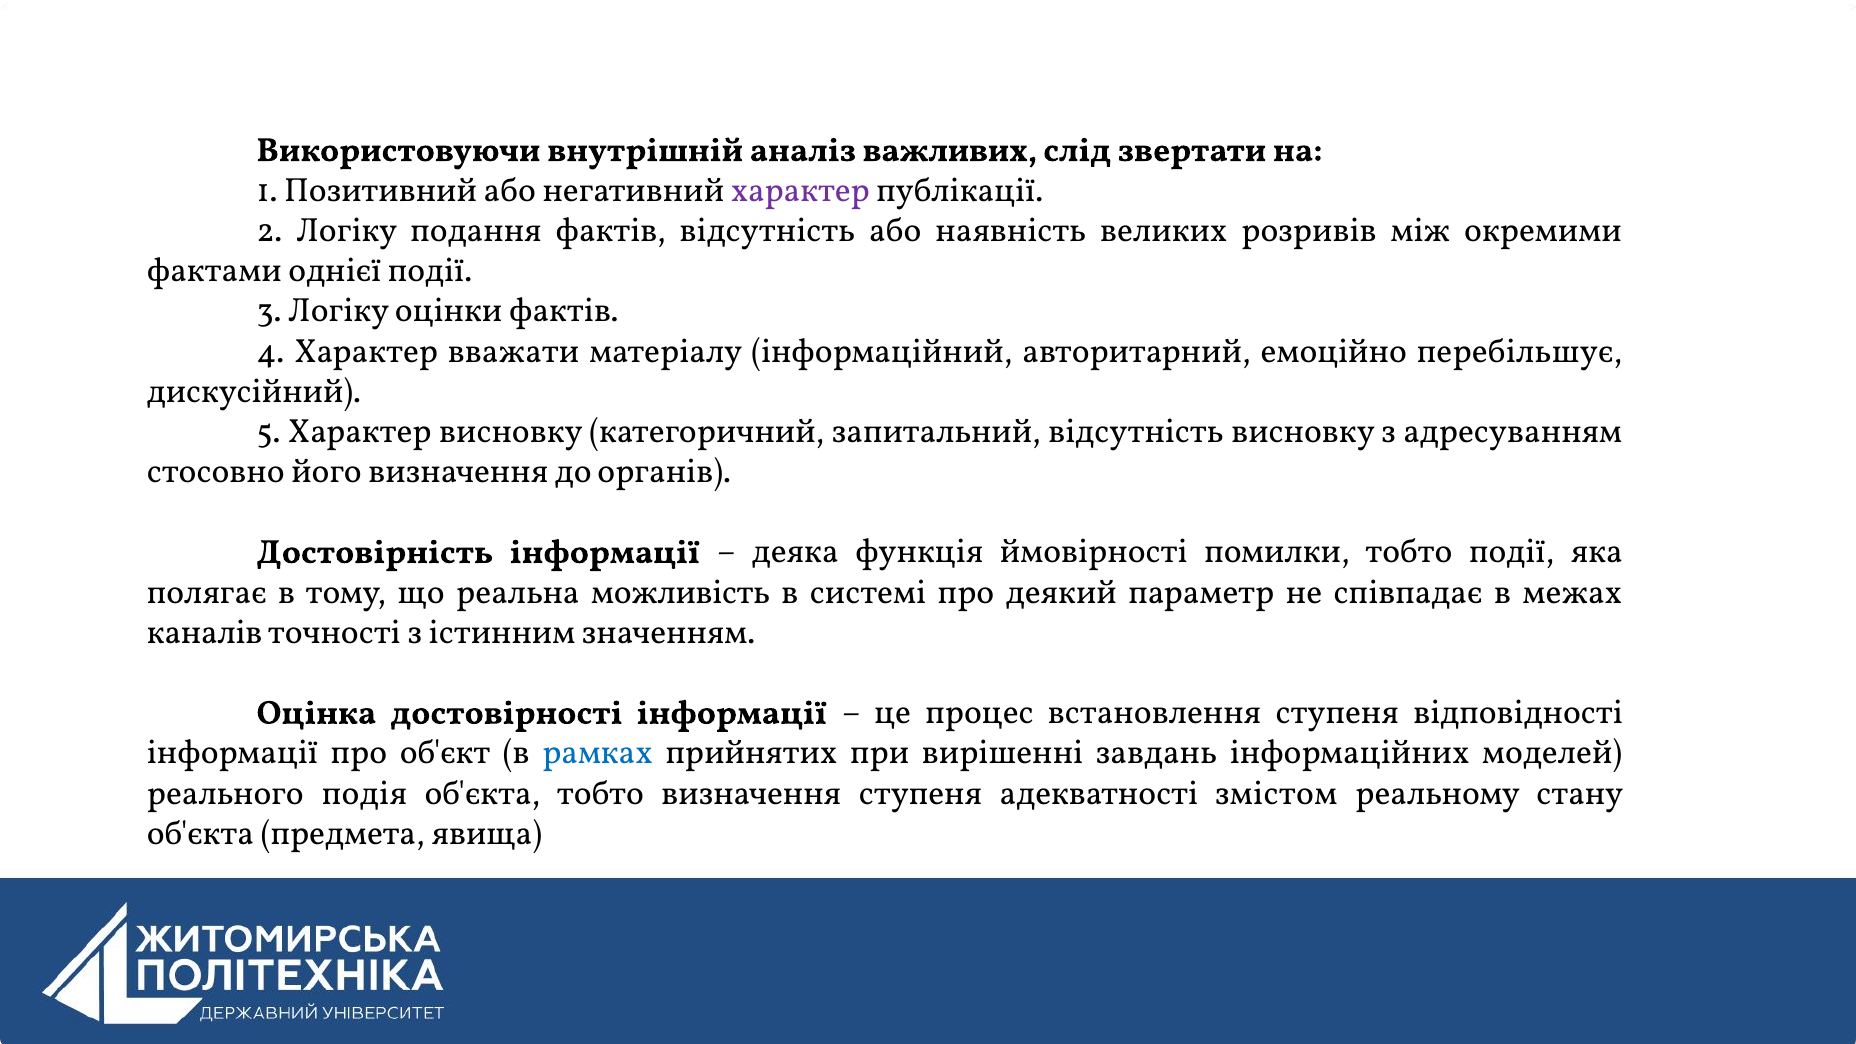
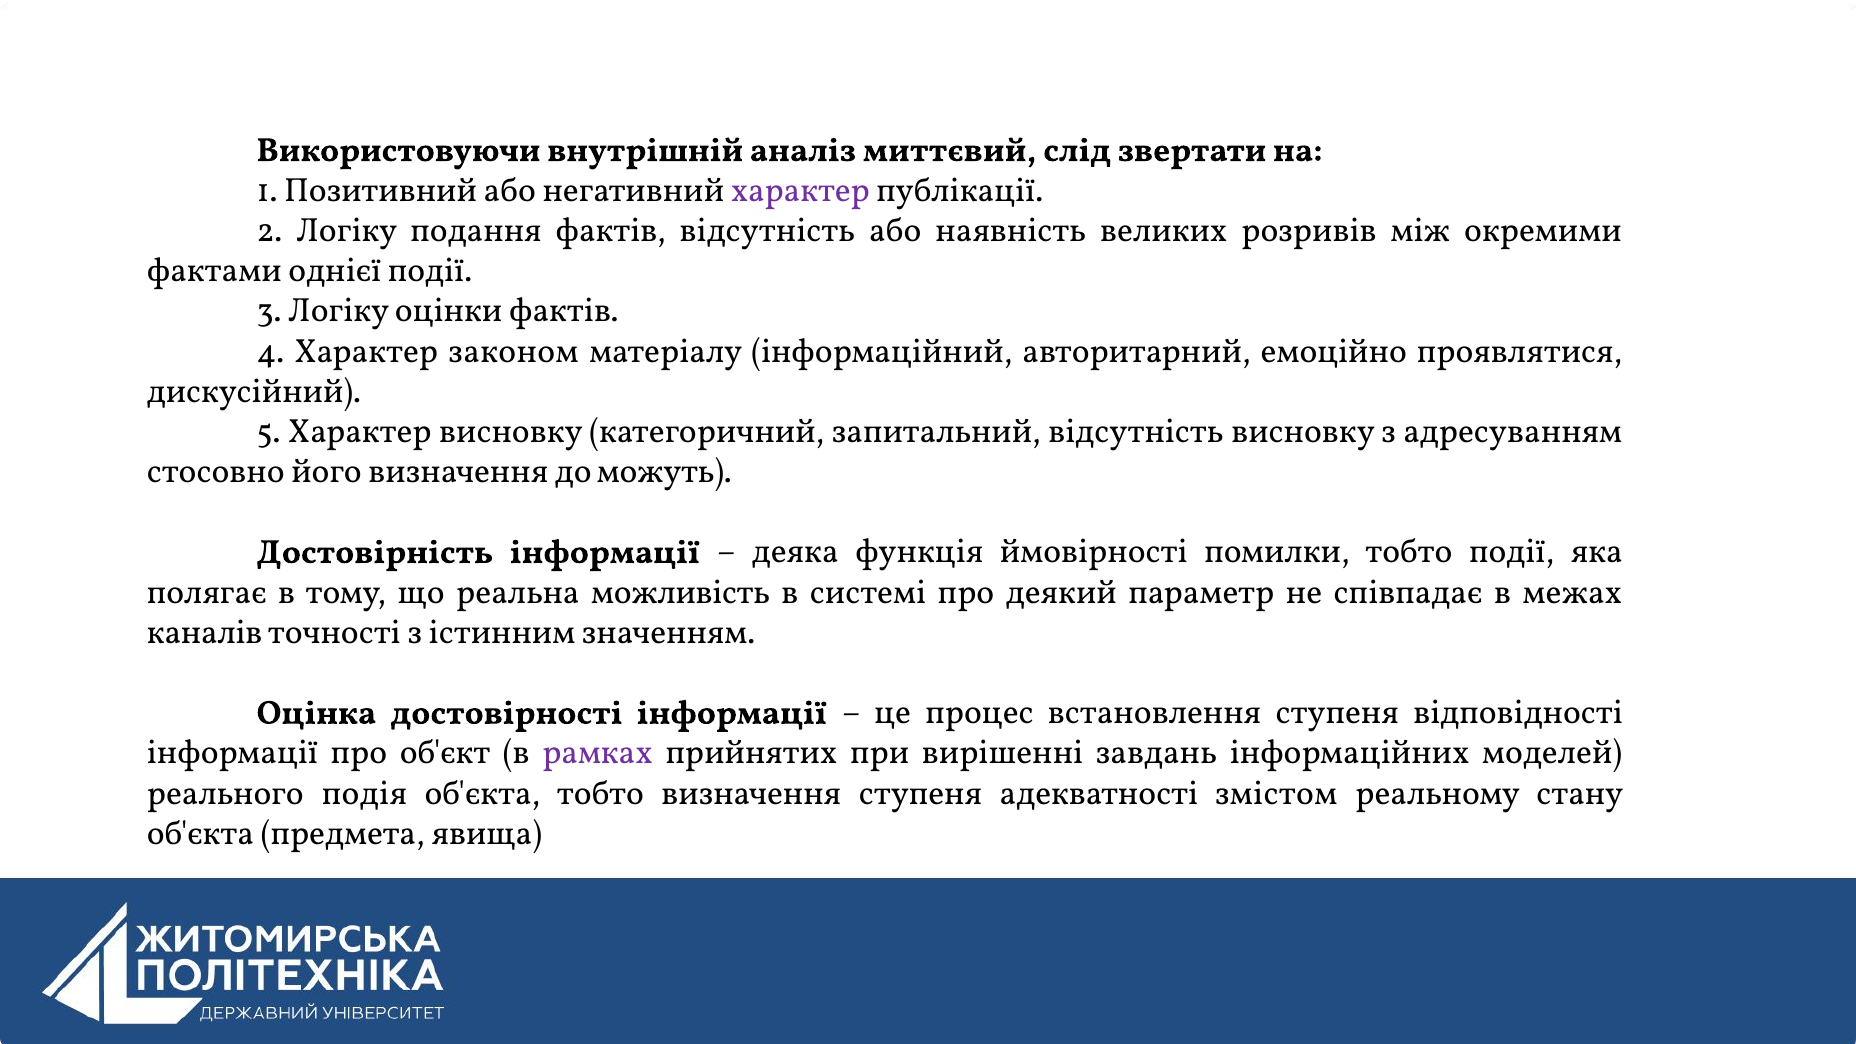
важливих: важливих -> миттєвий
вважати: вважати -> законом
перебільшує: перебільшує -> проявлятися
органів: органів -> можуть
рамках colour: blue -> purple
